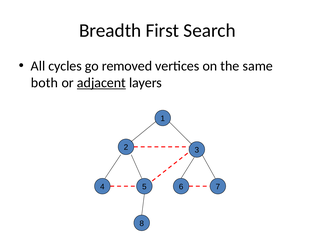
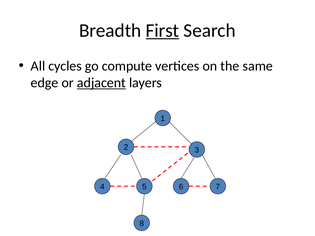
First underline: none -> present
removed: removed -> compute
both: both -> edge
